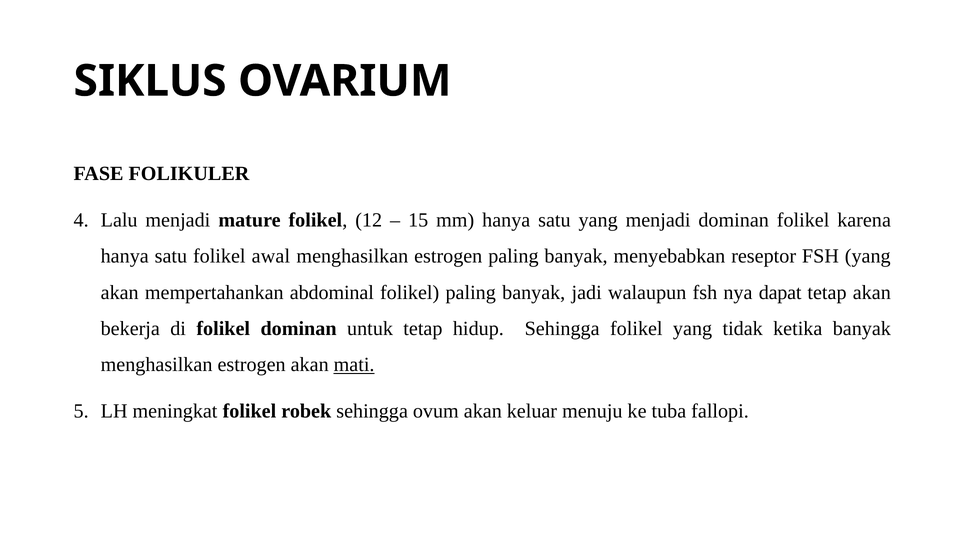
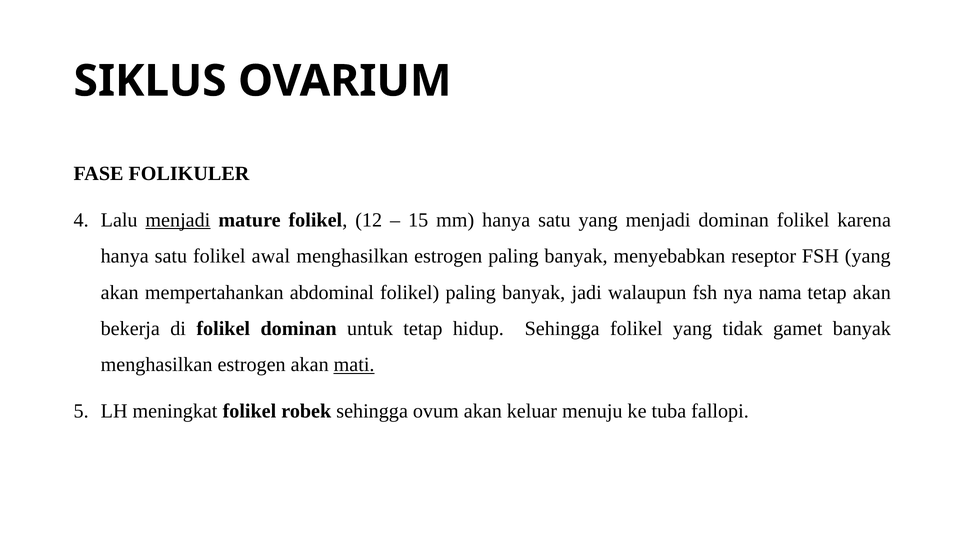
menjadi at (178, 220) underline: none -> present
dapat: dapat -> nama
ketika: ketika -> gamet
